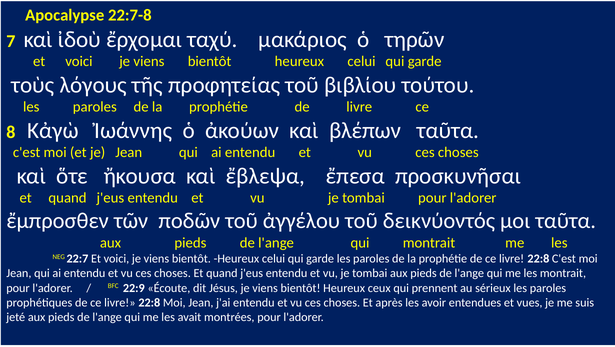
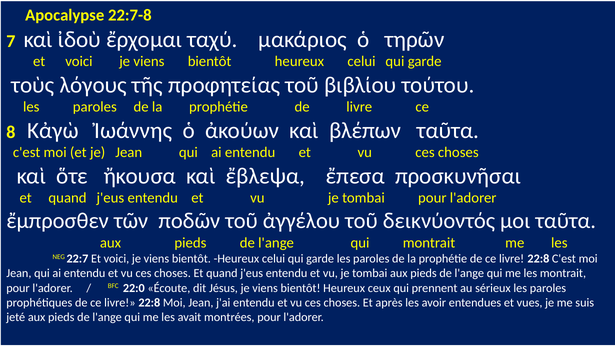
22:9: 22:9 -> 22:0
